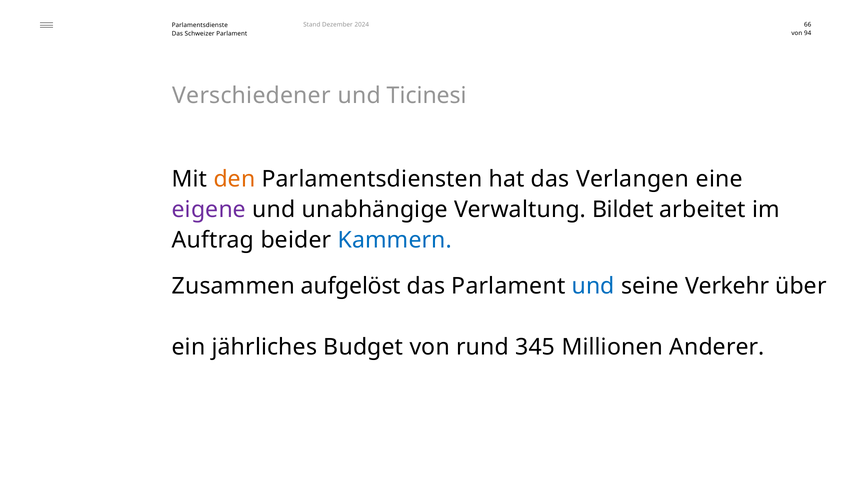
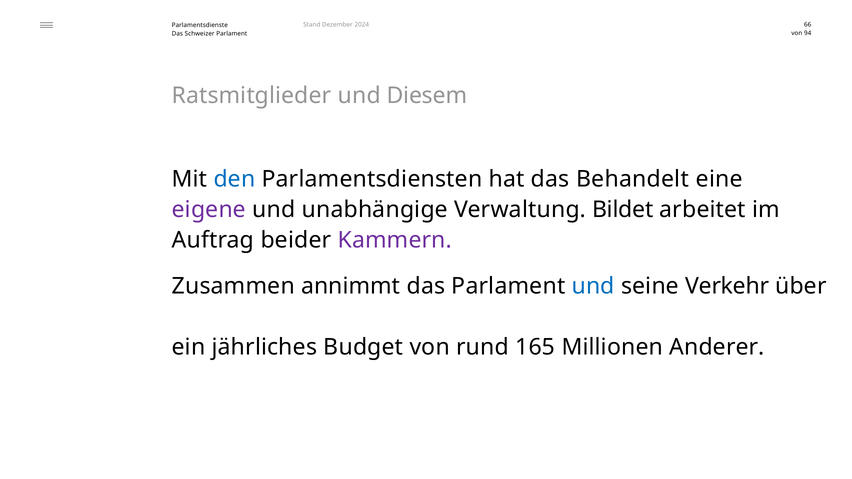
Verschiedener: Verschiedener -> Ratsmitglieder
Ticinesi: Ticinesi -> Diesem
den colour: orange -> blue
Verlangen: Verlangen -> Behandelt
Kammern colour: blue -> purple
aufgelöst: aufgelöst -> annimmt
345: 345 -> 165
